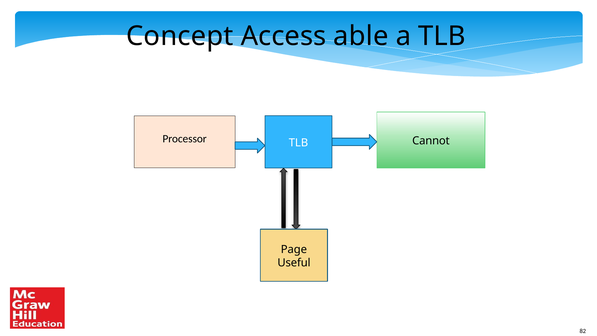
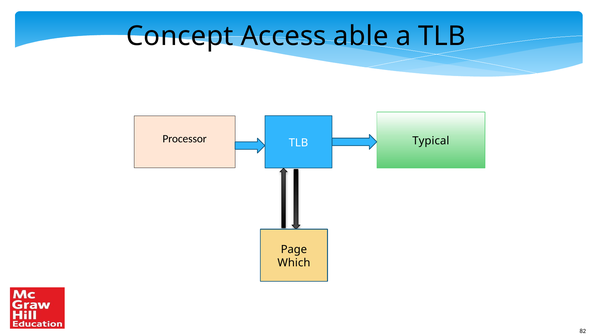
Cannot: Cannot -> Typical
Useful: Useful -> Which
